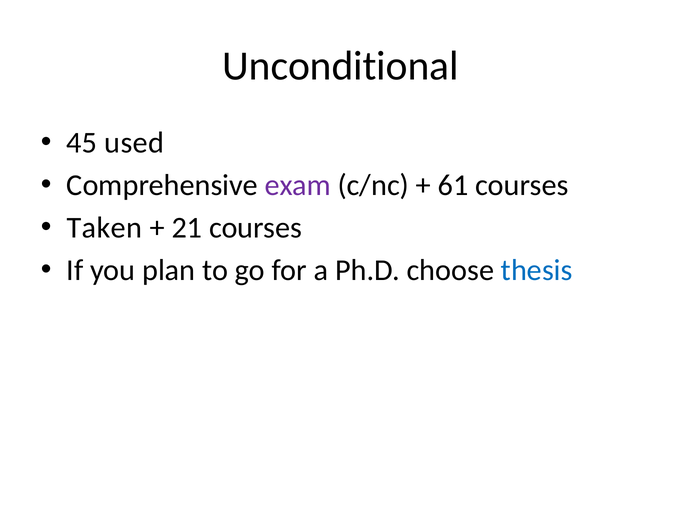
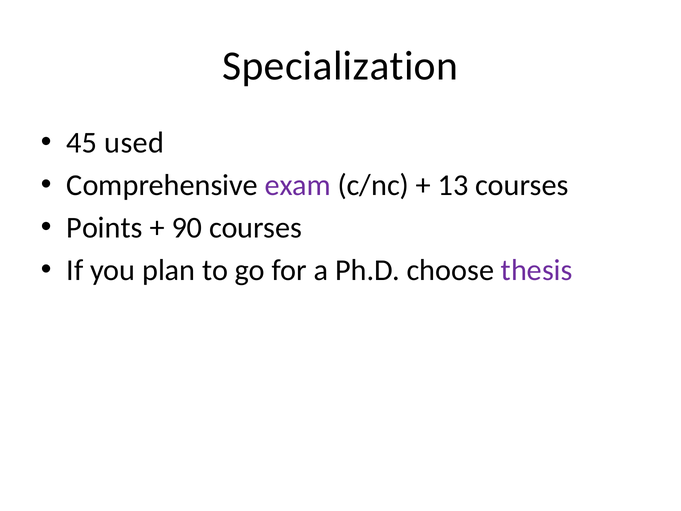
Unconditional: Unconditional -> Specialization
61: 61 -> 13
Taken: Taken -> Points
21: 21 -> 90
thesis colour: blue -> purple
